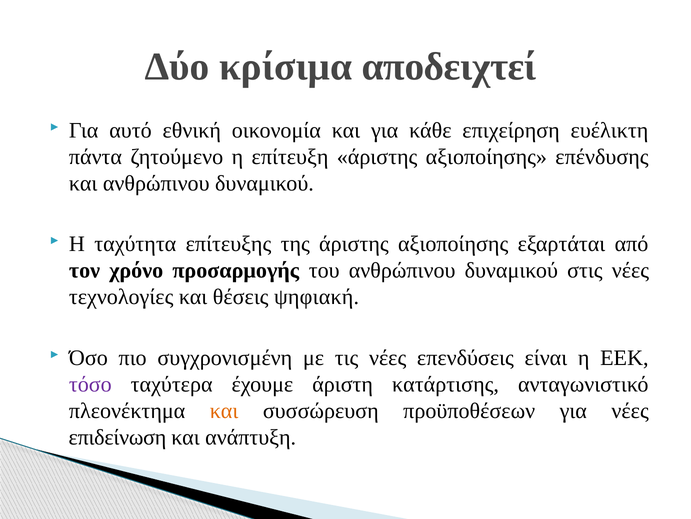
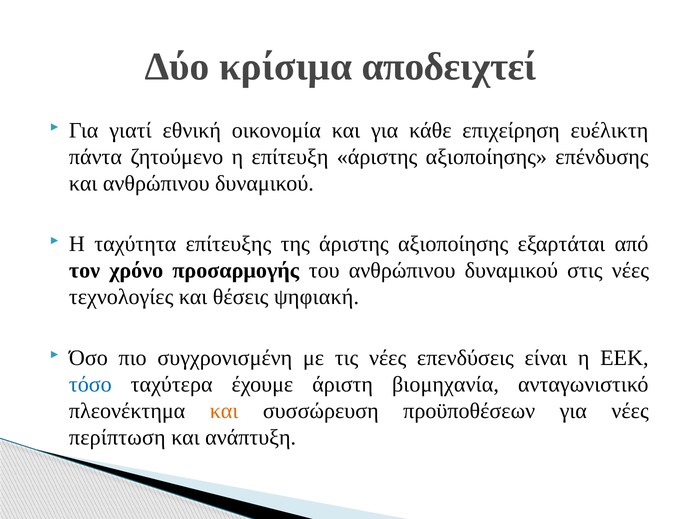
αυτό: αυτό -> γιατί
τόσο colour: purple -> blue
κατάρτισης: κατάρτισης -> βιομηχανία
επιδείνωση: επιδείνωση -> περίπτωση
